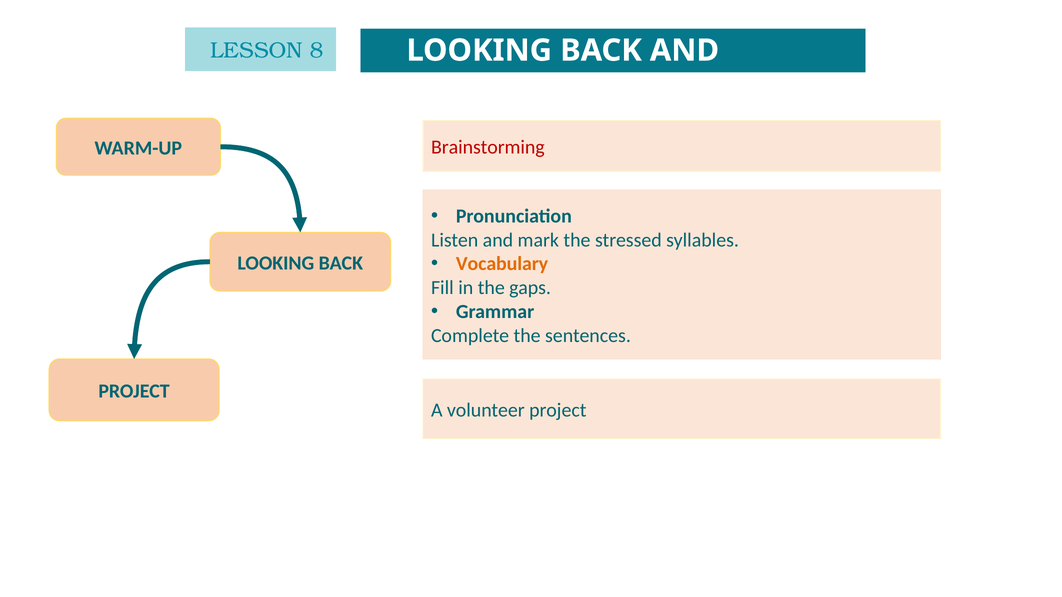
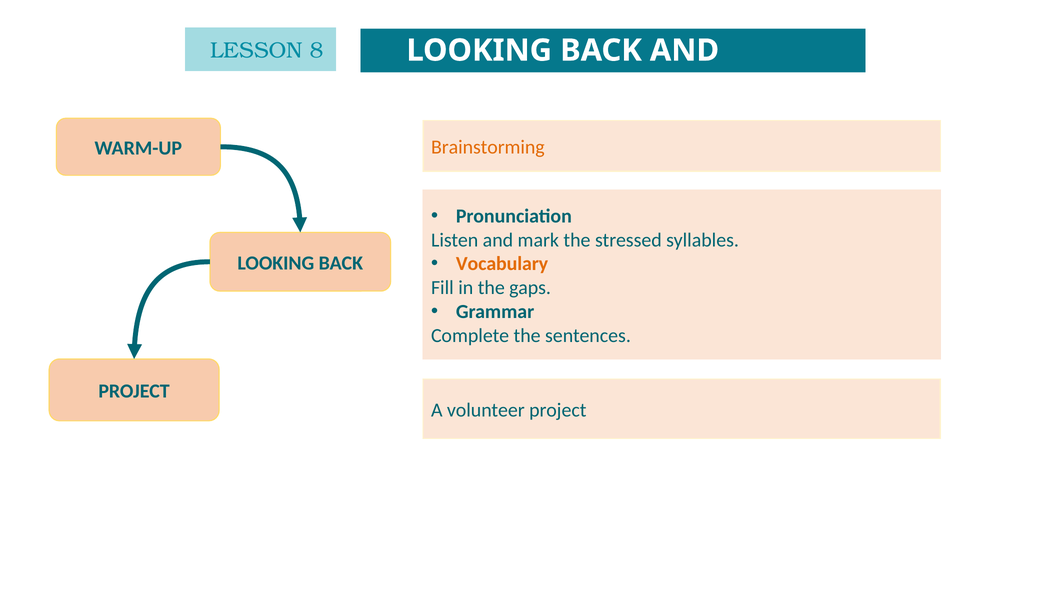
Brainstorming colour: red -> orange
